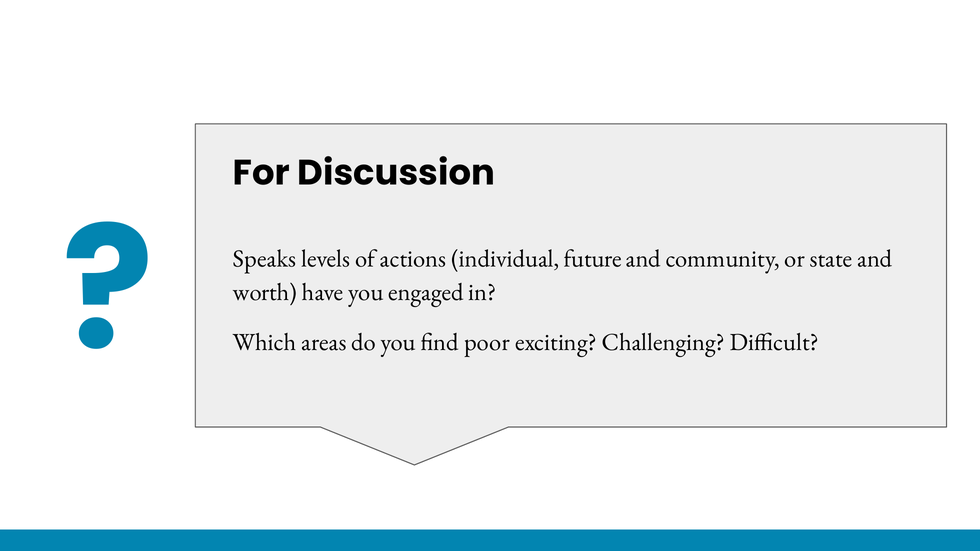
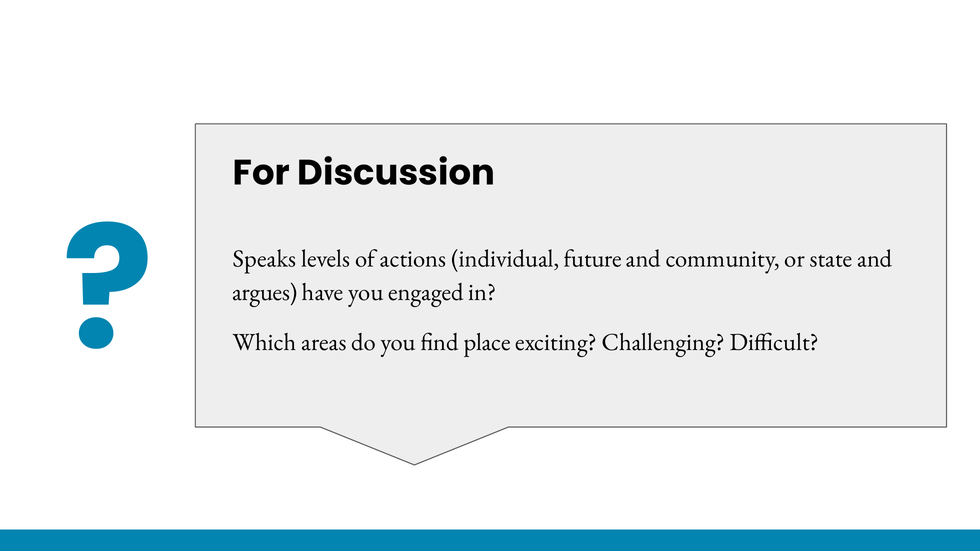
worth: worth -> argues
poor: poor -> place
